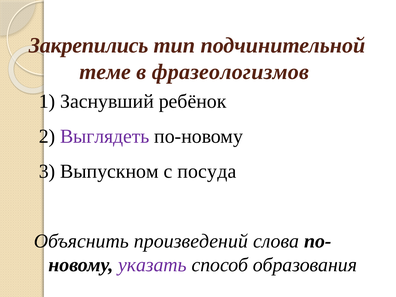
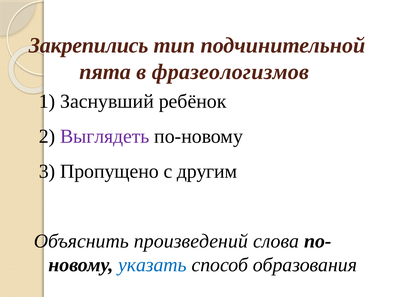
теме: теме -> пята
Выпускном: Выпускном -> Пропущено
посуда: посуда -> другим
указать colour: purple -> blue
